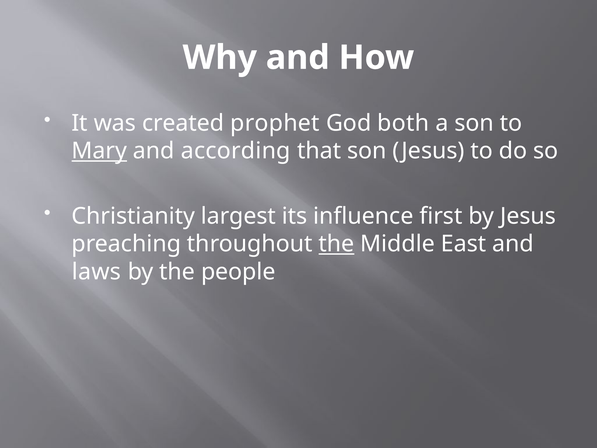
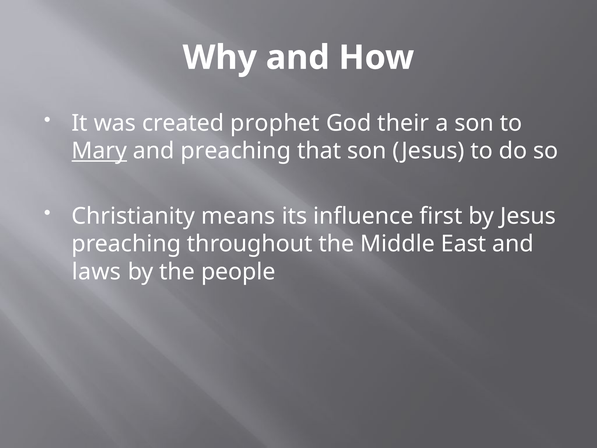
both: both -> their
and according: according -> preaching
largest: largest -> means
the at (336, 244) underline: present -> none
